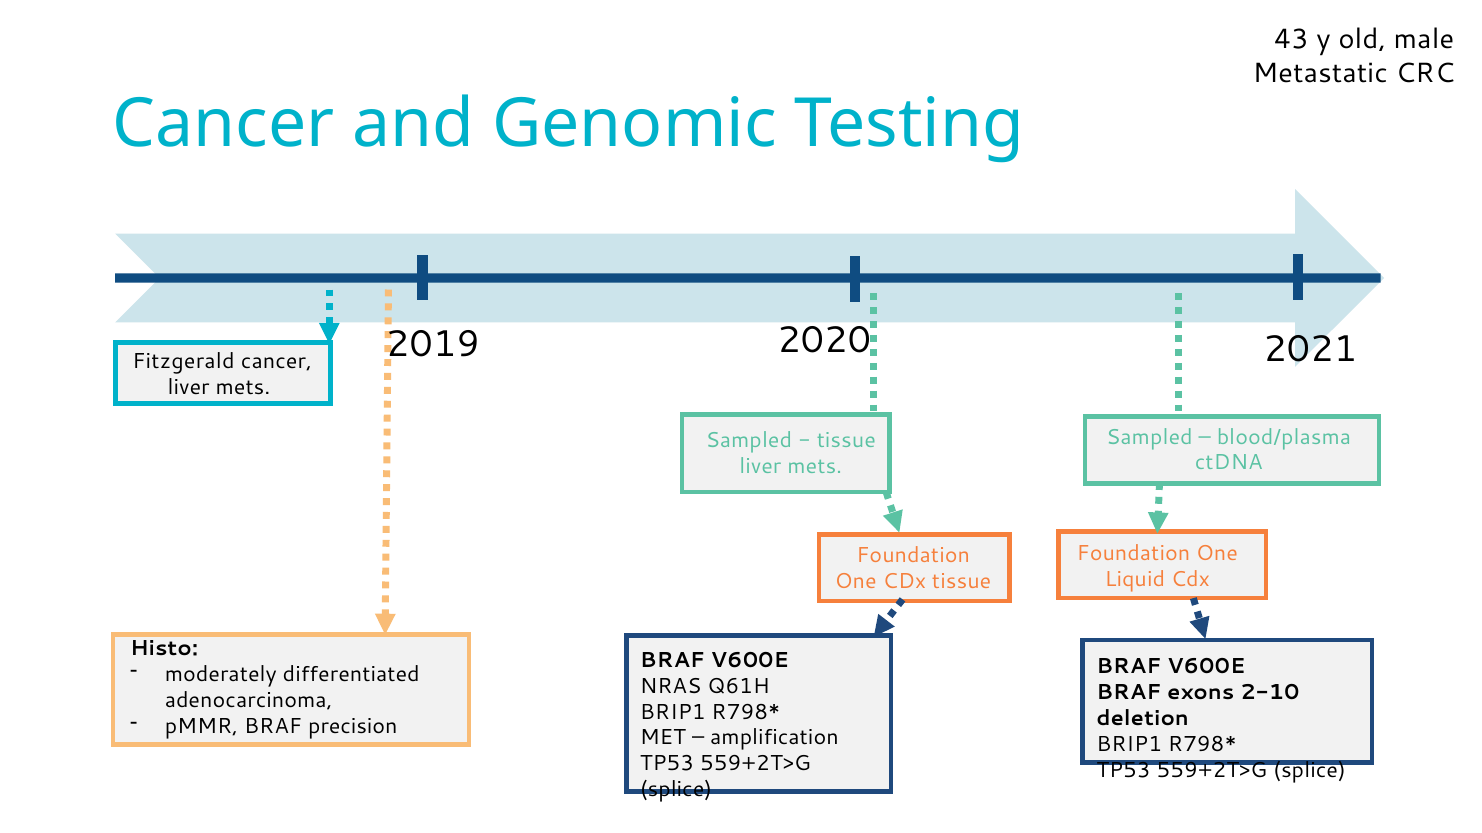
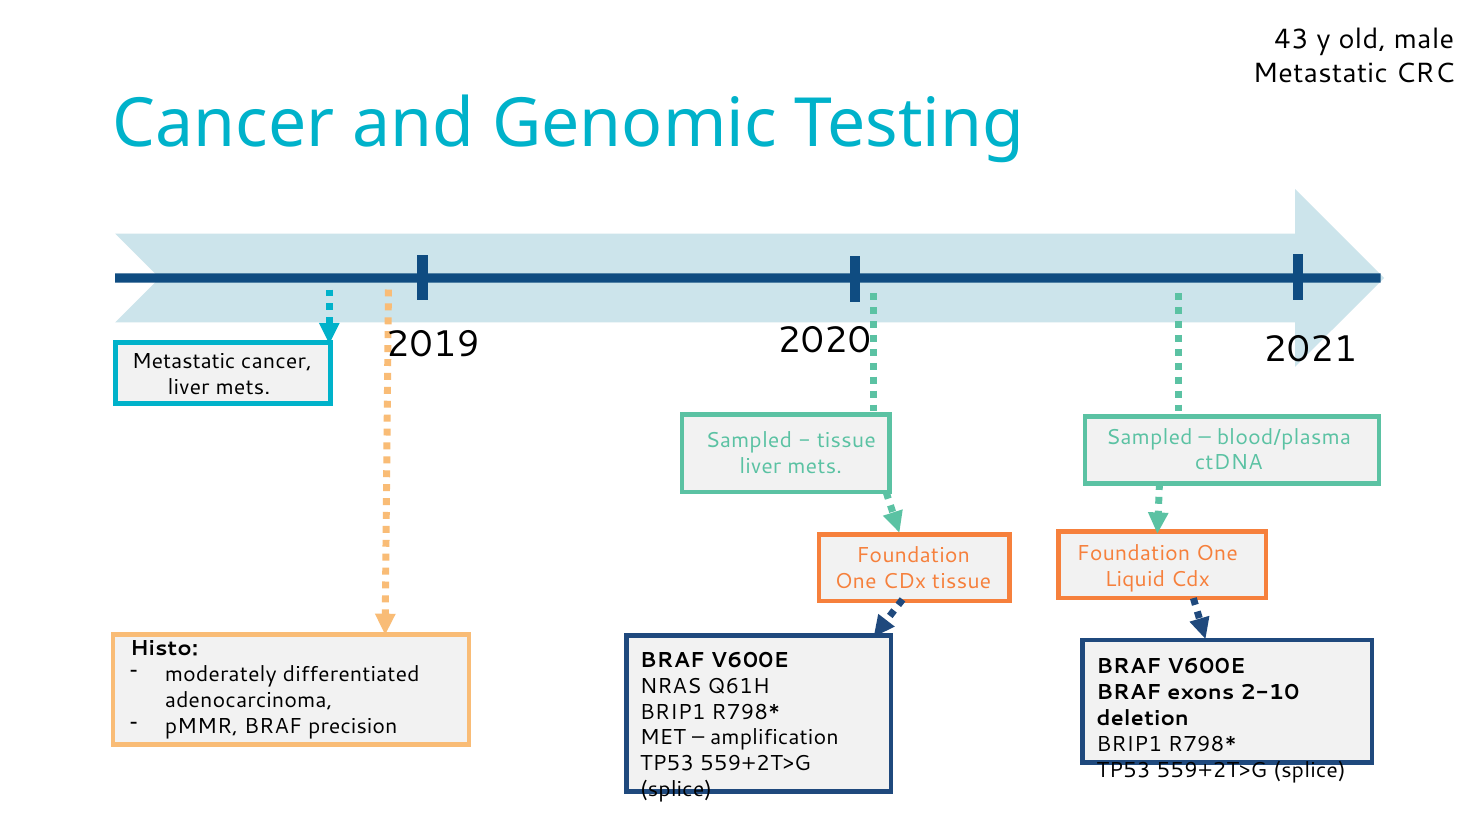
Fitzgerald at (183, 361): Fitzgerald -> Metastatic
